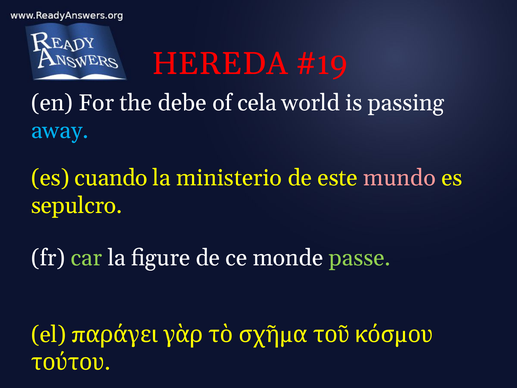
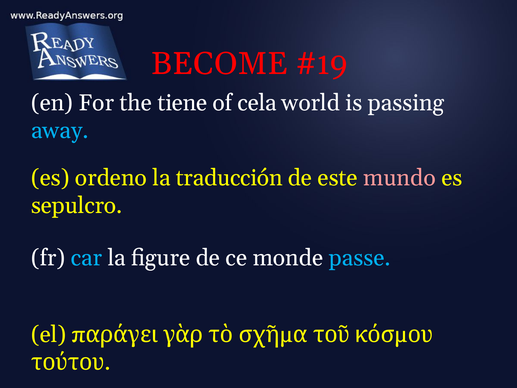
HEREDA: HEREDA -> BECOME
debe: debe -> tiene
cuando: cuando -> ordeno
ministerio: ministerio -> traducción
car colour: light green -> light blue
passe colour: light green -> light blue
